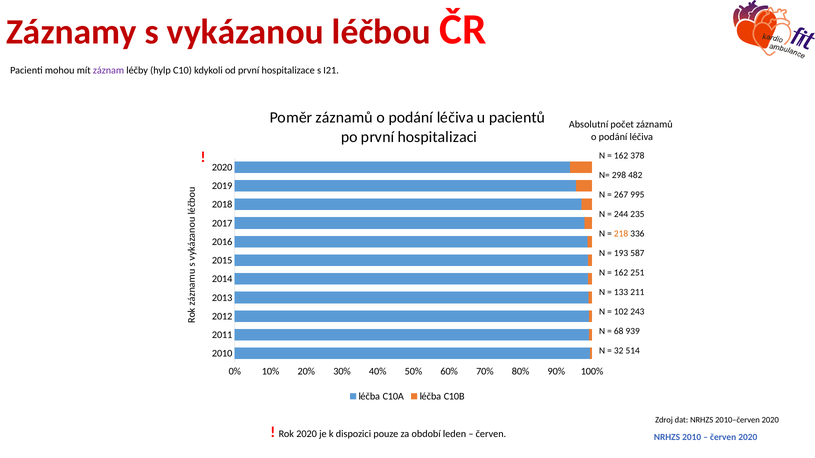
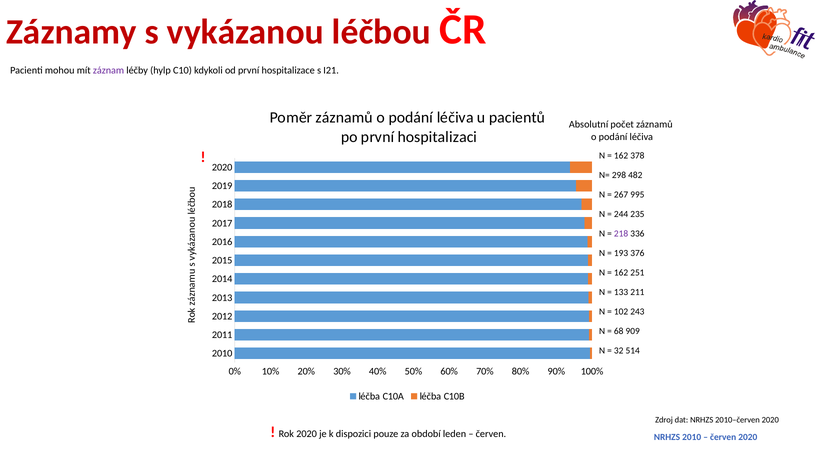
218 colour: orange -> purple
587: 587 -> 376
939: 939 -> 909
